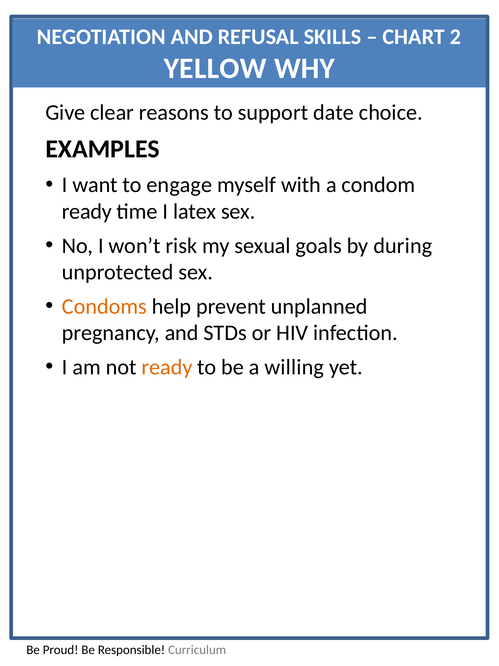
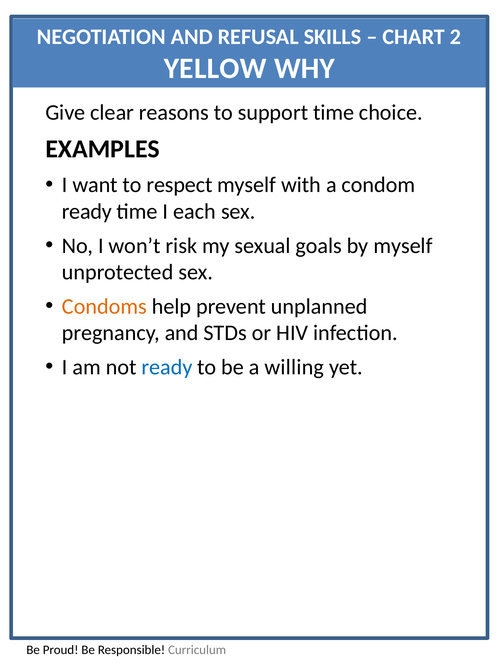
support date: date -> time
engage: engage -> respect
latex: latex -> each
by during: during -> myself
ready at (167, 367) colour: orange -> blue
